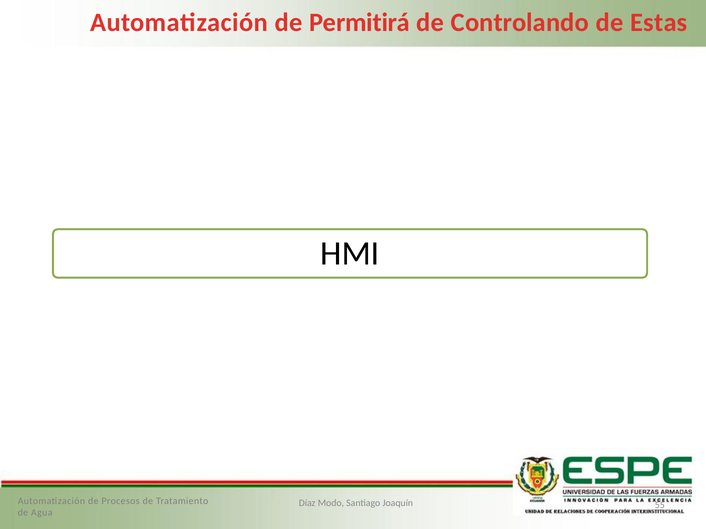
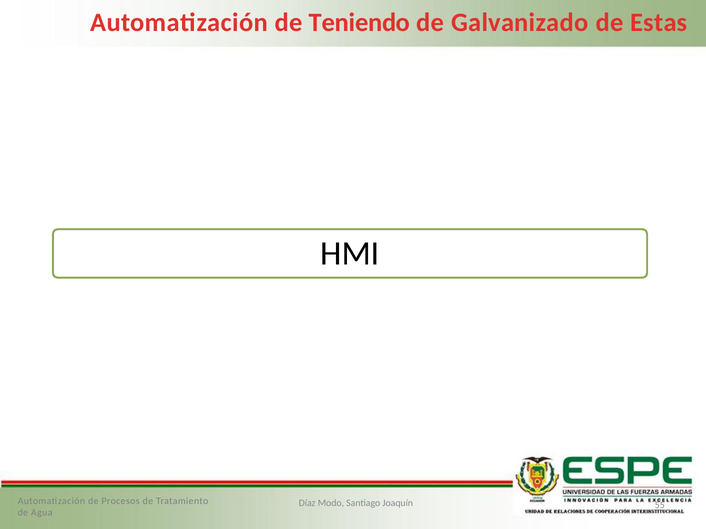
Permitirá: Permitirá -> Teniendo
Controlando: Controlando -> Galvanizado
